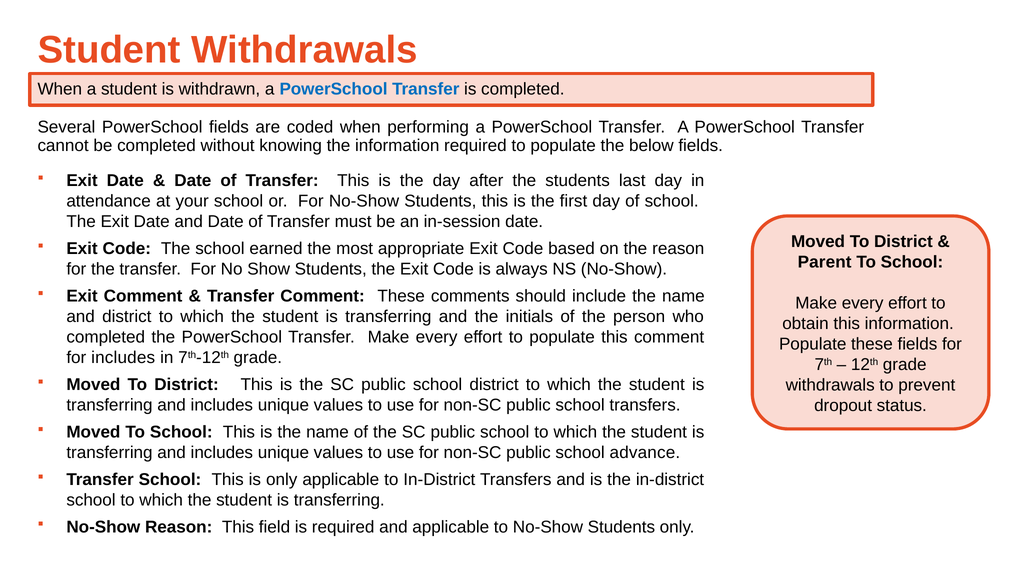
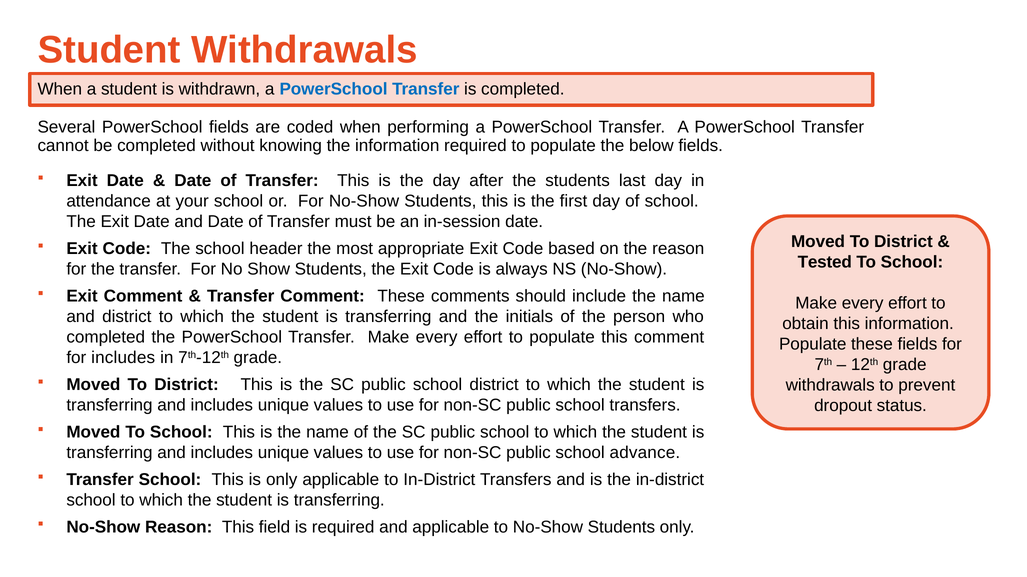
earned: earned -> header
Parent: Parent -> Tested
